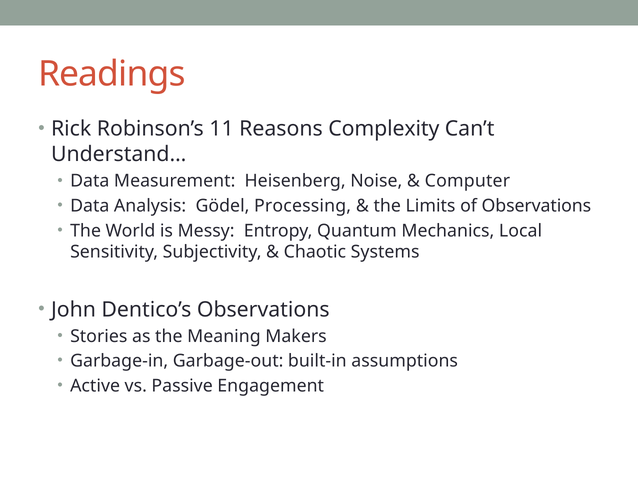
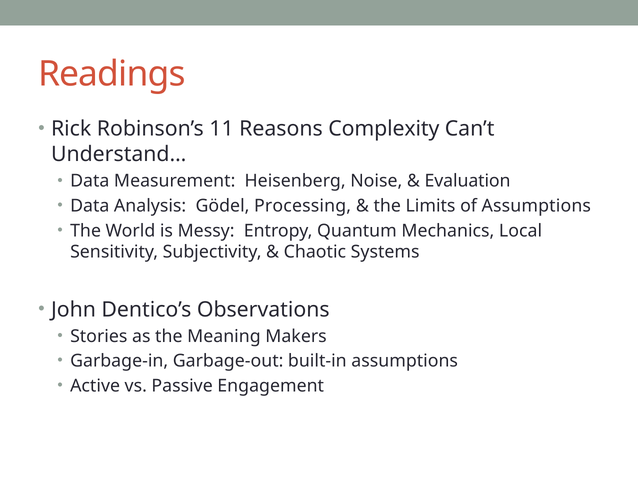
Computer: Computer -> Evaluation
of Observations: Observations -> Assumptions
